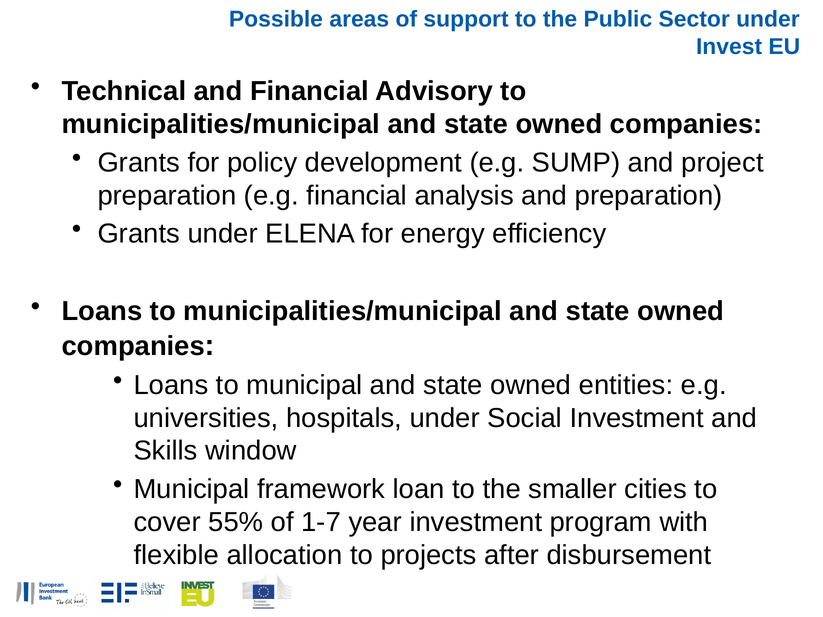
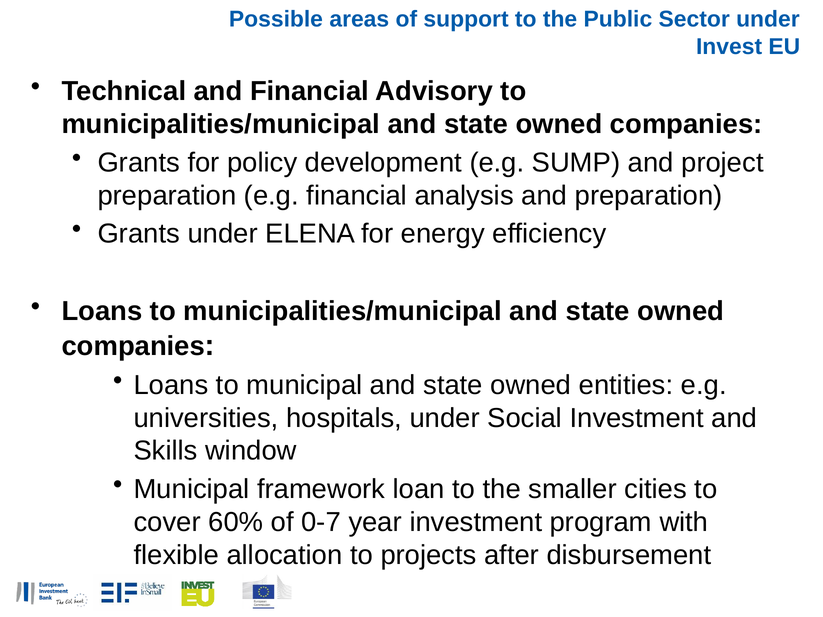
55%: 55% -> 60%
1-7: 1-7 -> 0-7
